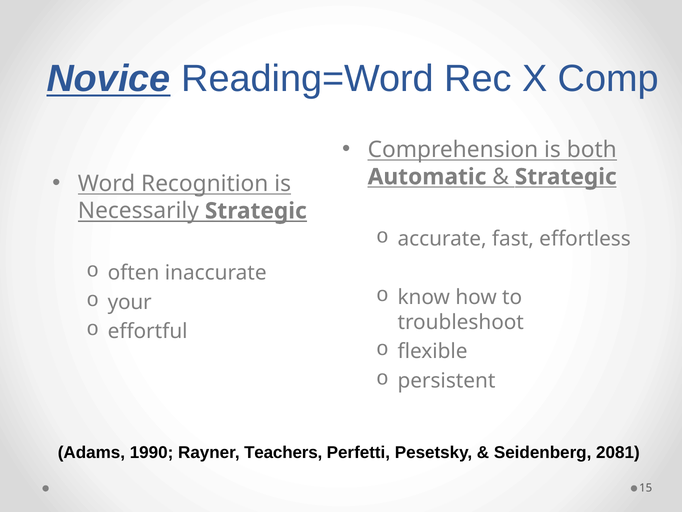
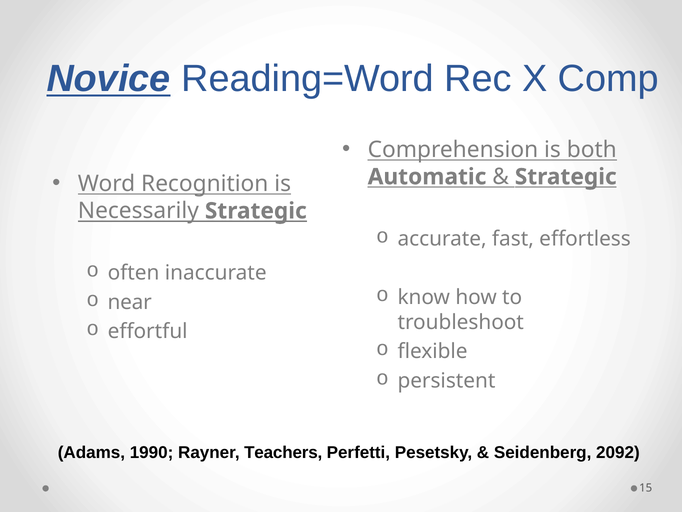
your: your -> near
2081: 2081 -> 2092
